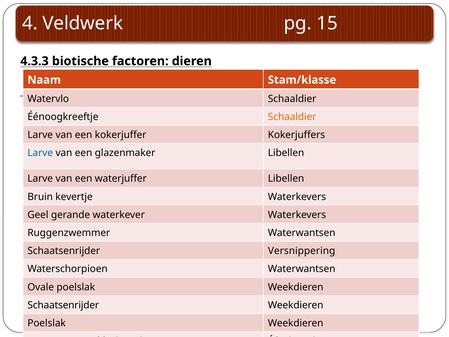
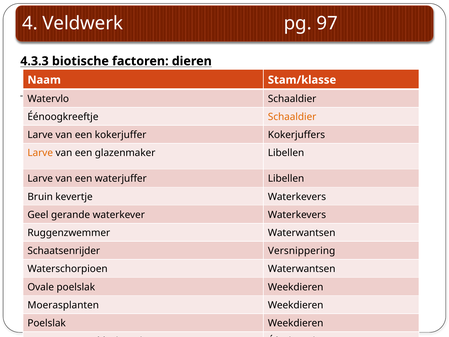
15: 15 -> 97
Larve at (40, 153) colour: blue -> orange
Schaatsenrijder at (63, 305): Schaatsenrijder -> Moerasplanten
